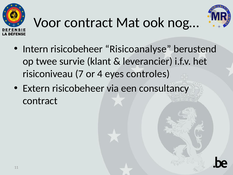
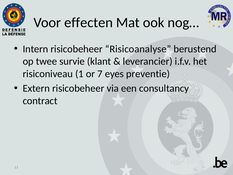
Voor contract: contract -> effecten
7: 7 -> 1
4: 4 -> 7
controles: controles -> preventie
